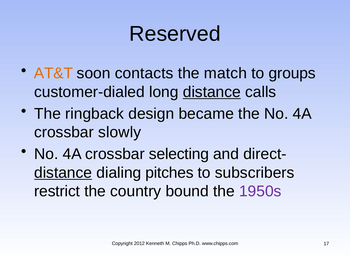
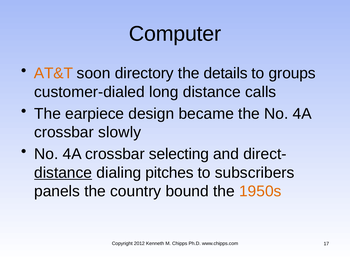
Reserved: Reserved -> Computer
contacts: contacts -> directory
match: match -> details
distance at (212, 92) underline: present -> none
ringback: ringback -> earpiece
restrict: restrict -> panels
1950s colour: purple -> orange
